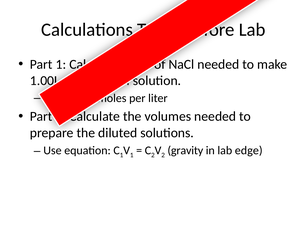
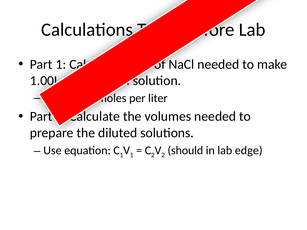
gravity: gravity -> should
